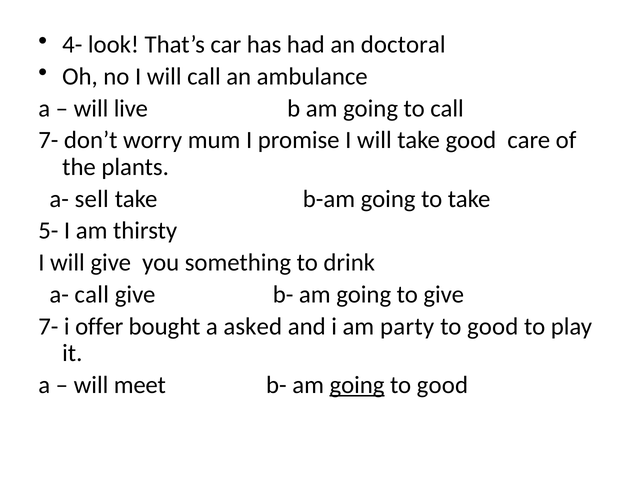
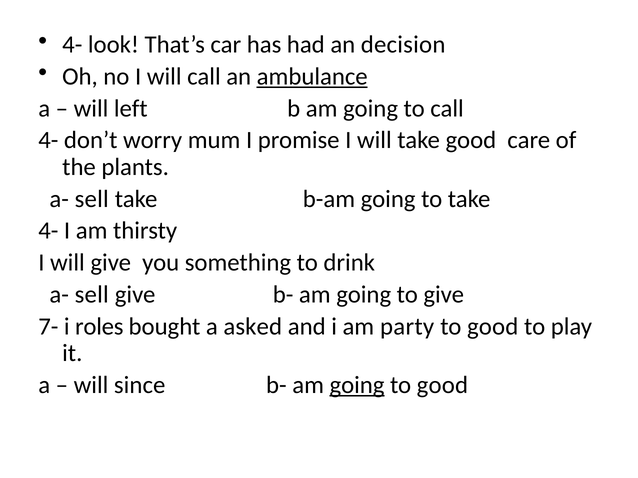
doctoral: doctoral -> decision
ambulance underline: none -> present
live: live -> left
7- at (48, 140): 7- -> 4-
5- at (48, 231): 5- -> 4-
call at (92, 295): call -> sell
offer: offer -> roles
meet: meet -> since
